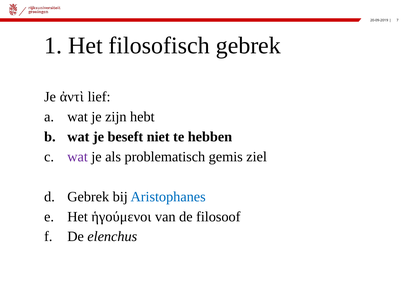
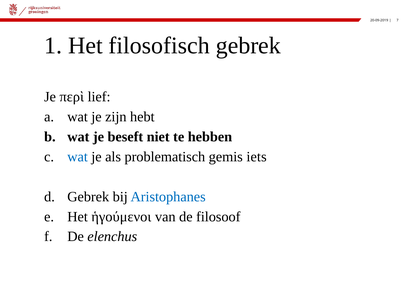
ἀντὶ: ἀντὶ -> περὶ
wat at (78, 157) colour: purple -> blue
ziel: ziel -> iets
